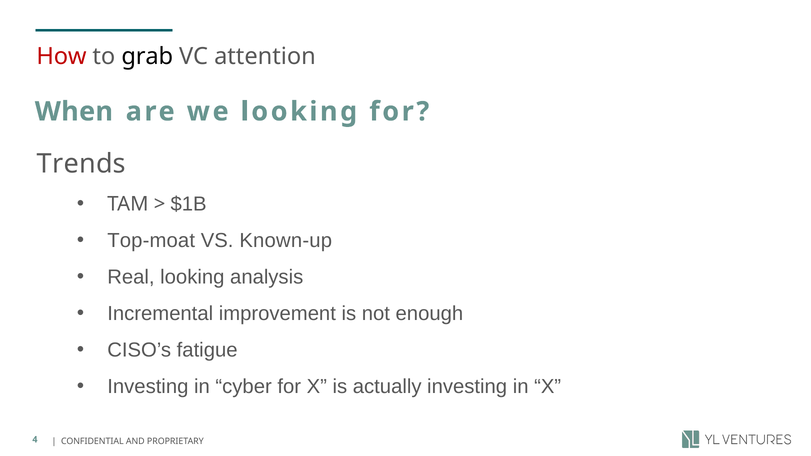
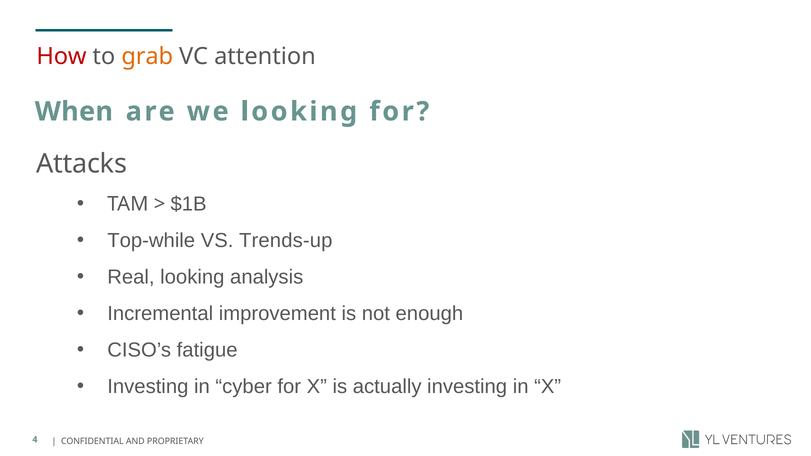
grab colour: black -> orange
Trends: Trends -> Attacks
Top-moat: Top-moat -> Top-while
Known-up: Known-up -> Trends-up
